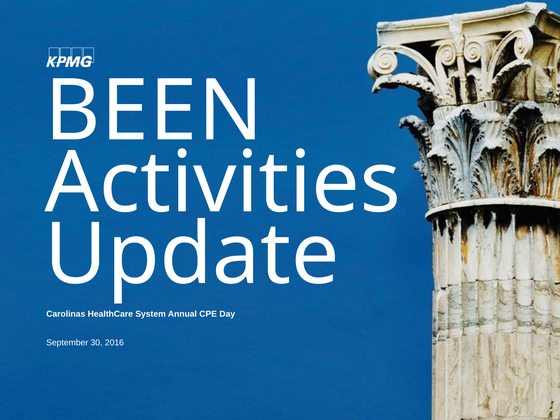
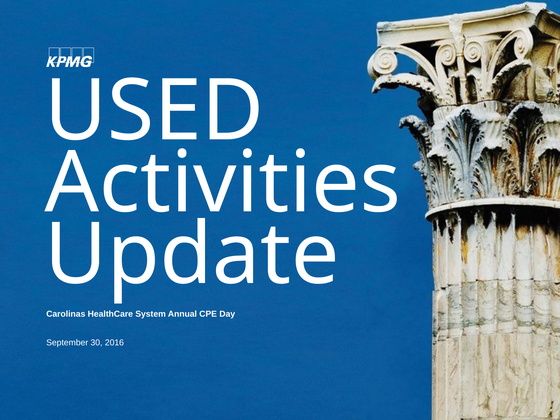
BEEN: BEEN -> USED
